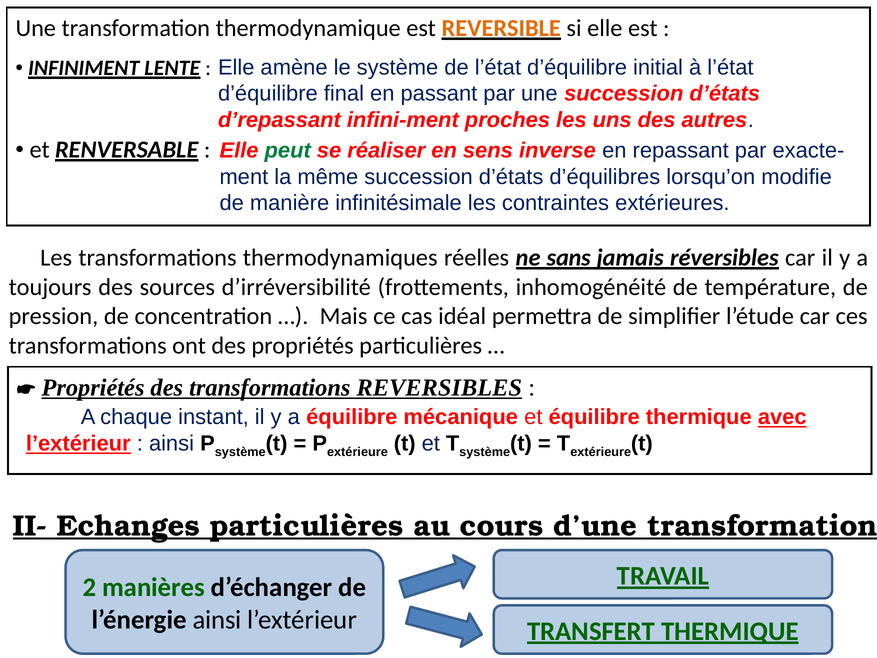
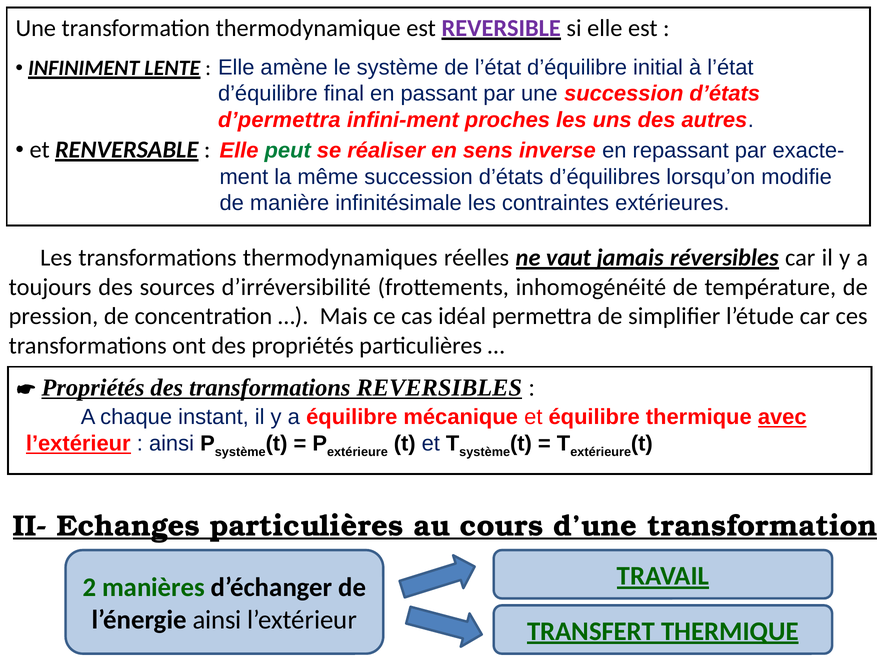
REVERSIBLE colour: orange -> purple
d’repassant: d’repassant -> d’permettra
sans: sans -> vaut
